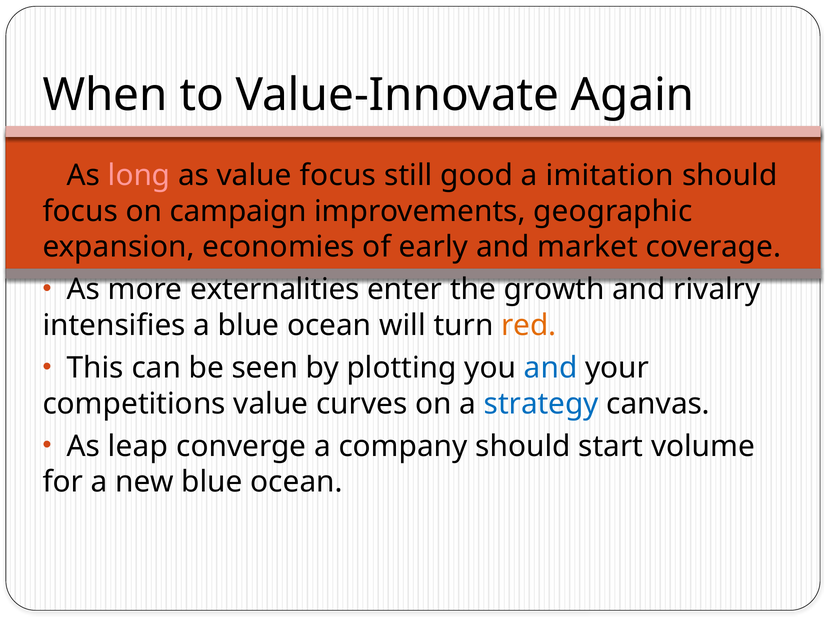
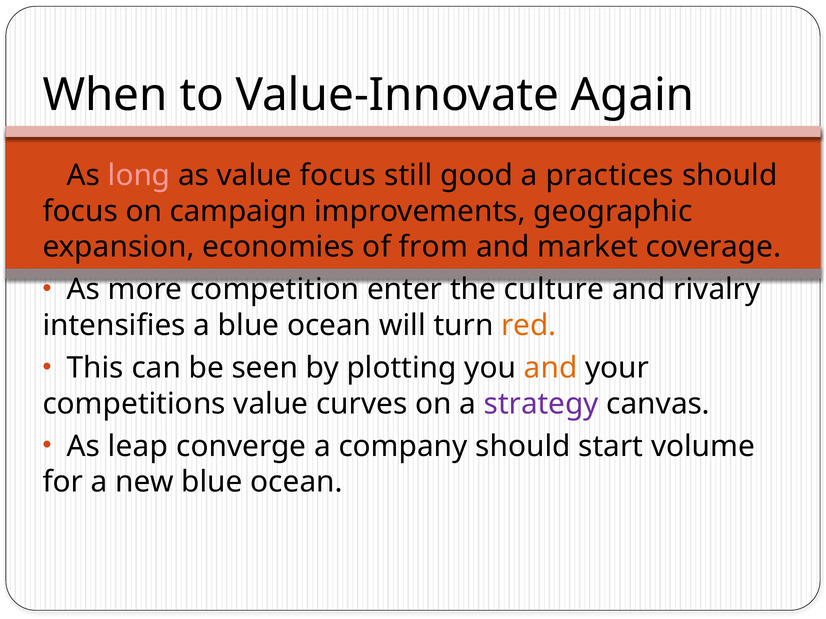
imitation: imitation -> practices
early: early -> from
externalities: externalities -> competition
growth: growth -> culture
and at (551, 368) colour: blue -> orange
strategy colour: blue -> purple
